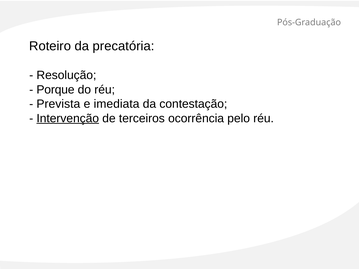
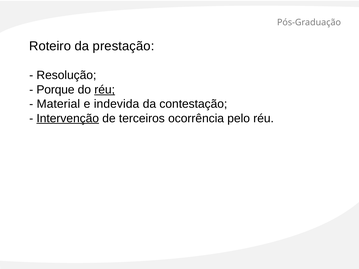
precatória: precatória -> prestação
réu at (105, 90) underline: none -> present
Prevista: Prevista -> Material
imediata: imediata -> indevida
